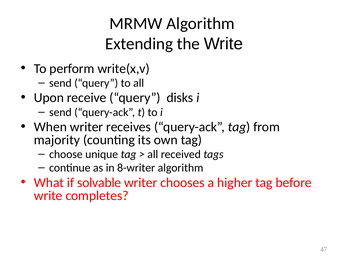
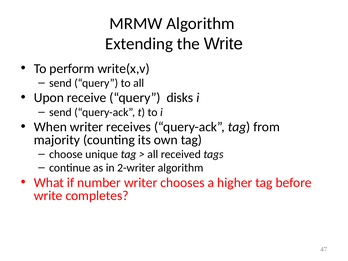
8-writer: 8-writer -> 2-writer
solvable: solvable -> number
